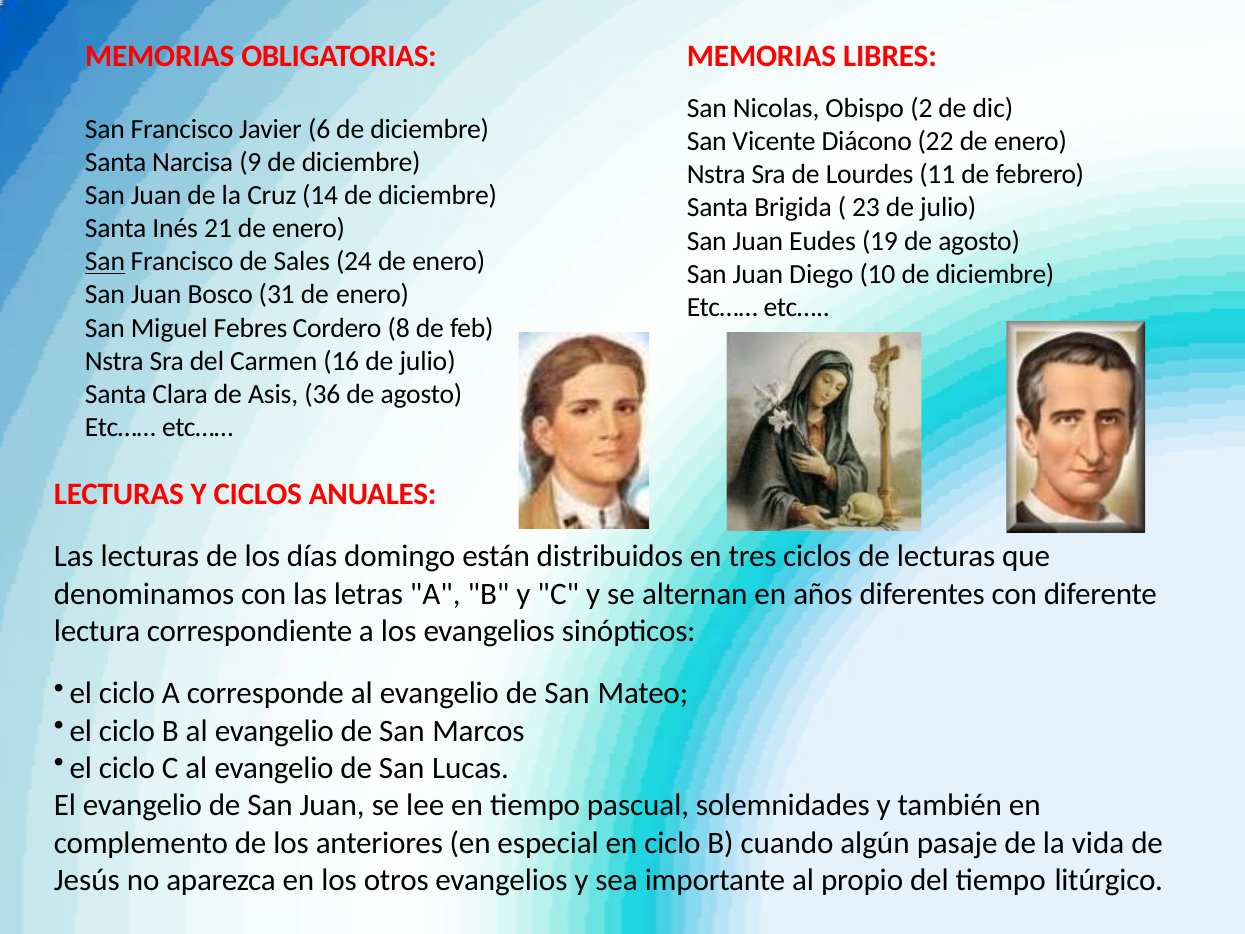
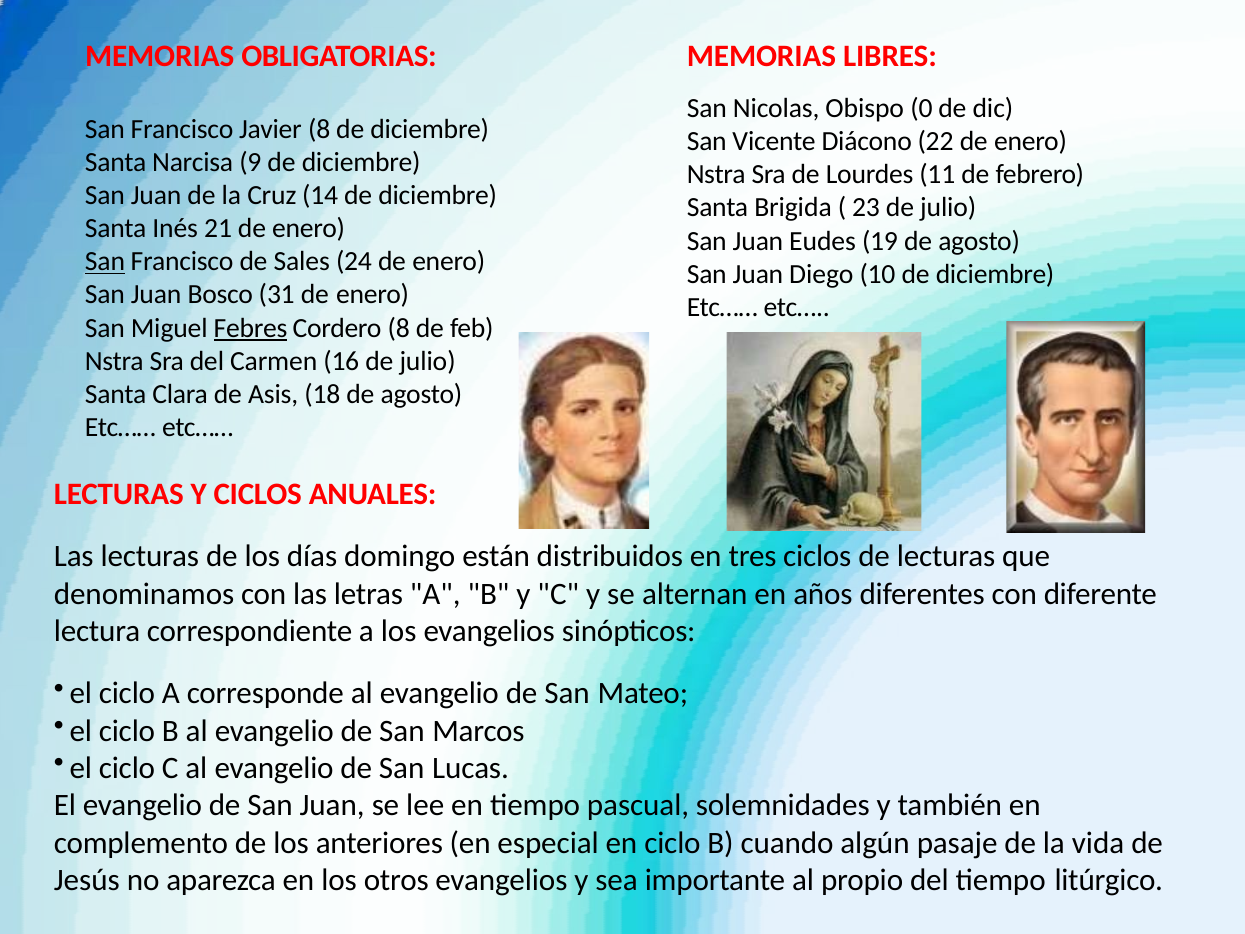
2: 2 -> 0
Javier 6: 6 -> 8
Febres underline: none -> present
36: 36 -> 18
